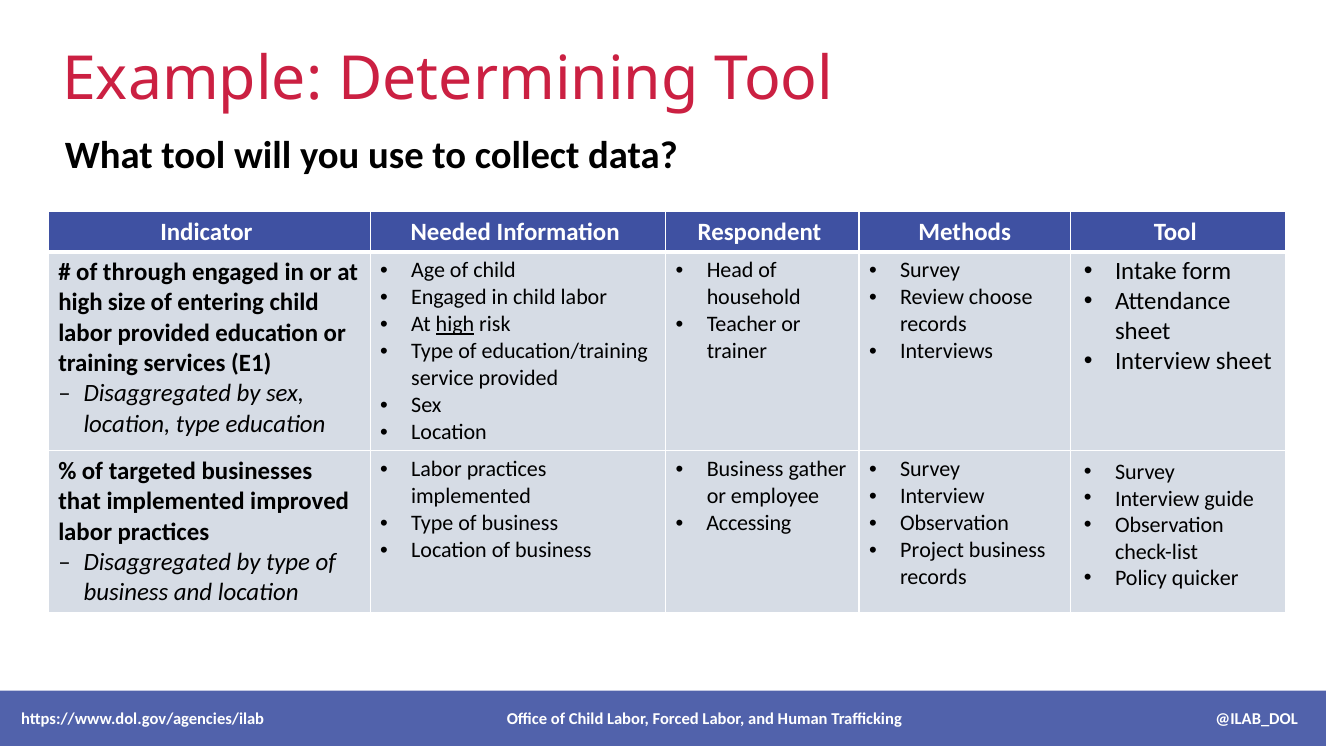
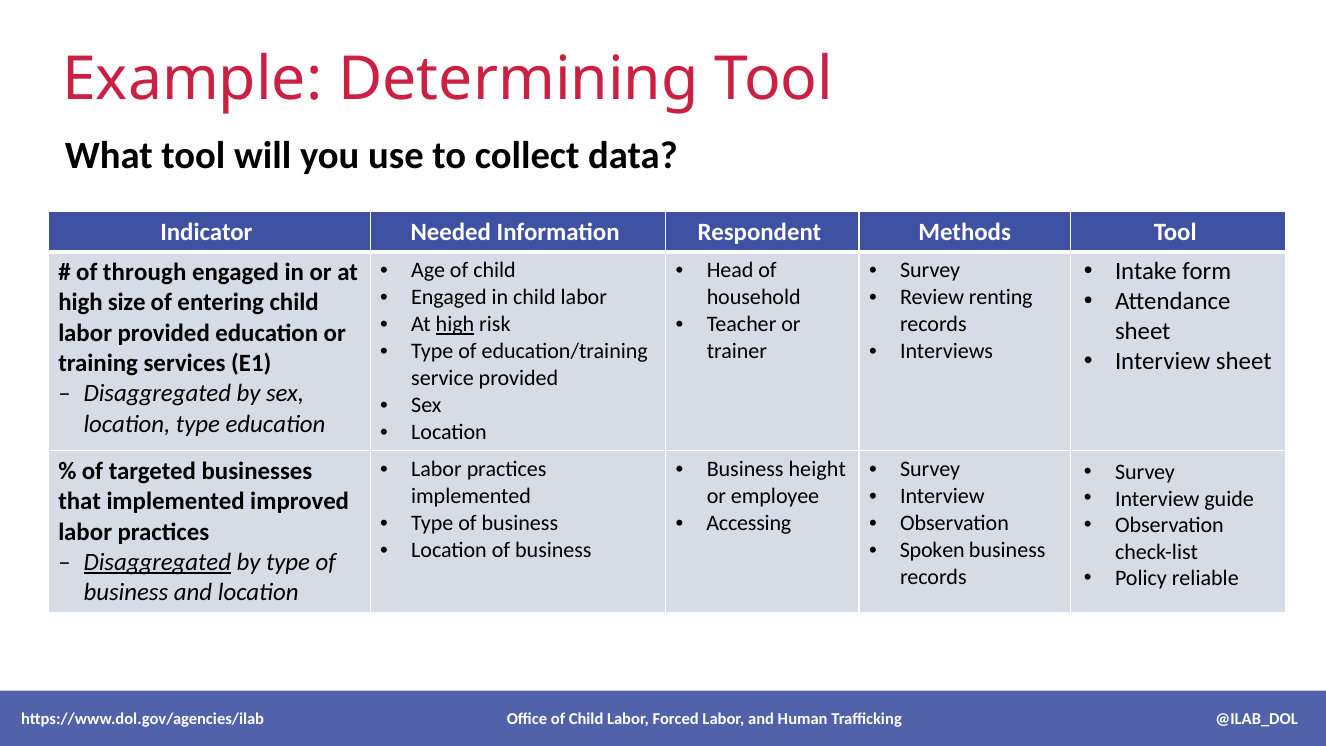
choose: choose -> renting
gather: gather -> height
Project: Project -> Spoken
Disaggregated at (157, 562) underline: none -> present
quicker: quicker -> reliable
